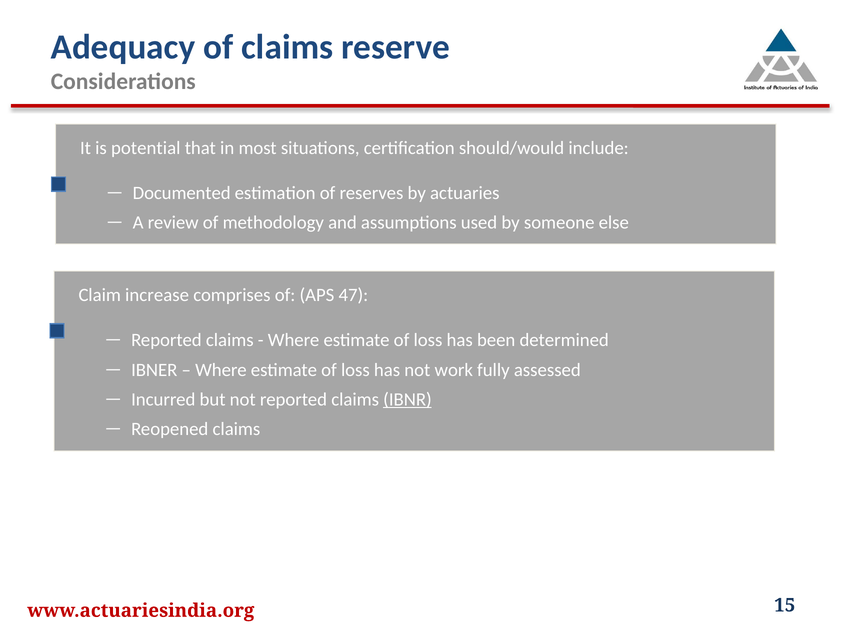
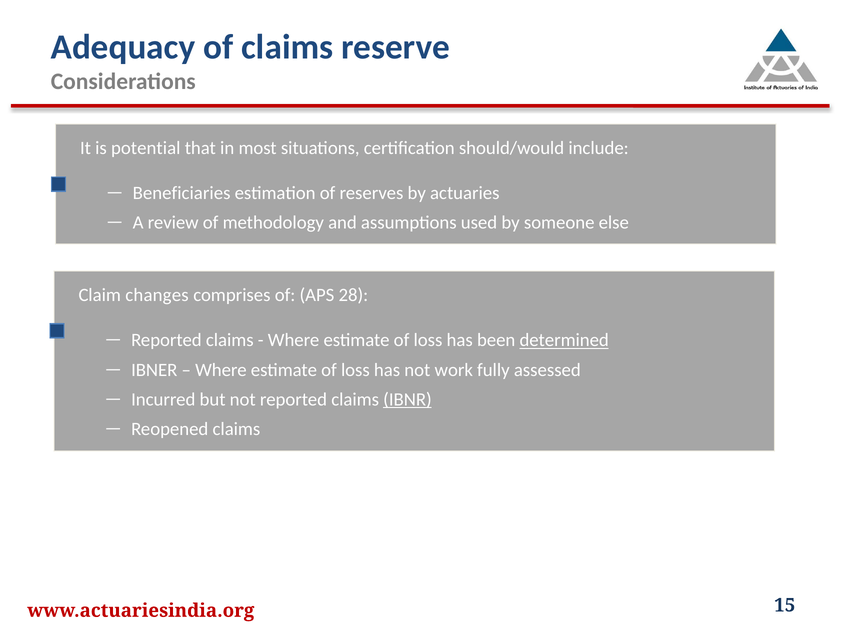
Documented: Documented -> Beneficiaries
increase: increase -> changes
47: 47 -> 28
determined underline: none -> present
